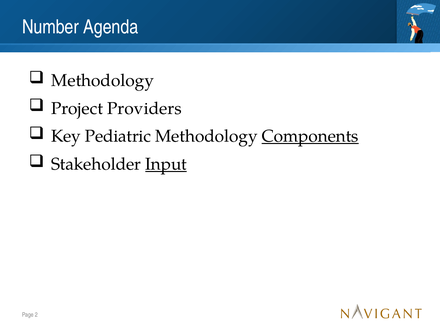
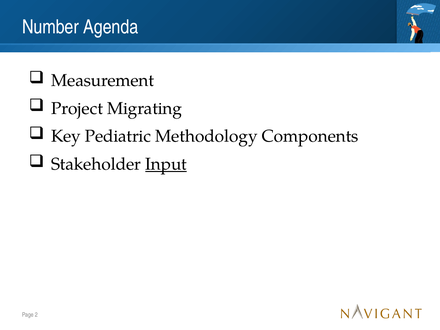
Methodology at (103, 81): Methodology -> Measurement
Providers: Providers -> Migrating
Components underline: present -> none
